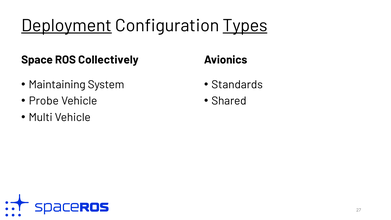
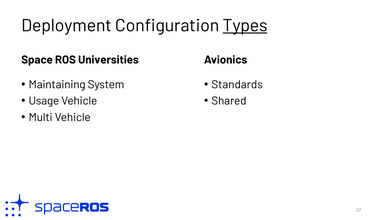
Deployment underline: present -> none
Collectively: Collectively -> Universities
Probe: Probe -> Usage
